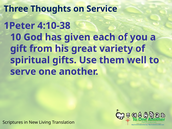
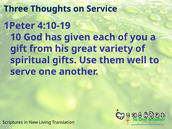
4:10-38: 4:10-38 -> 4:10-19
